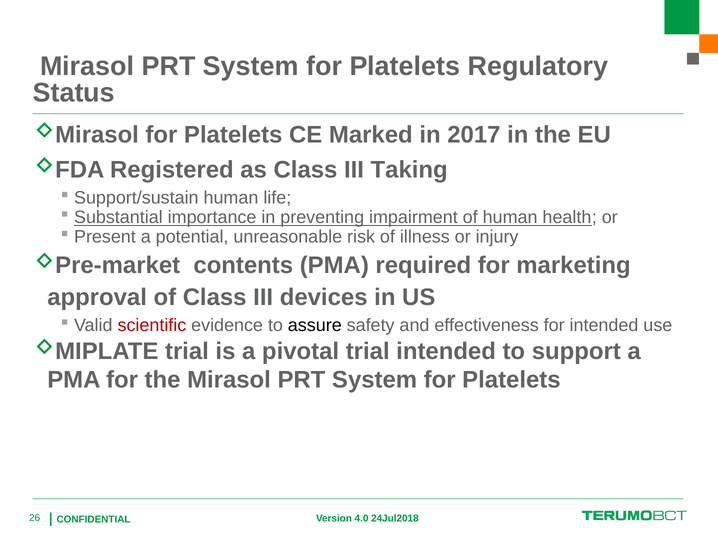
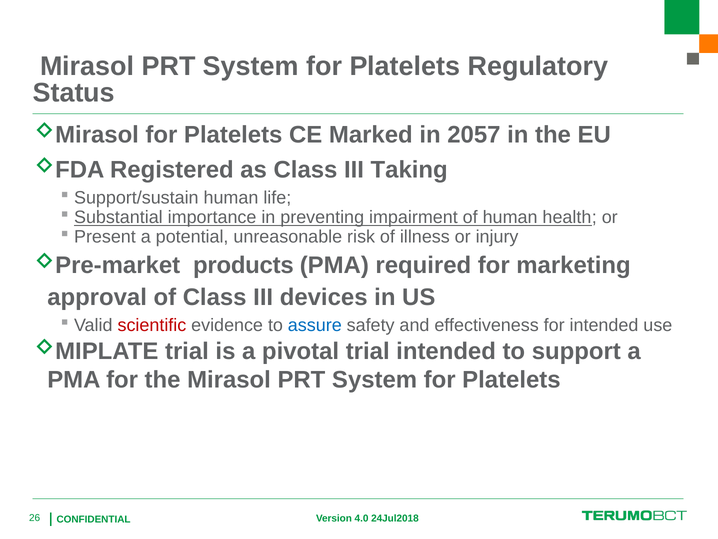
2017: 2017 -> 2057
contents: contents -> products
assure colour: black -> blue
